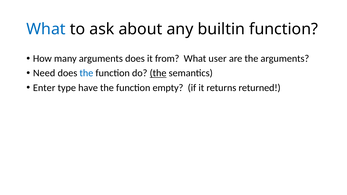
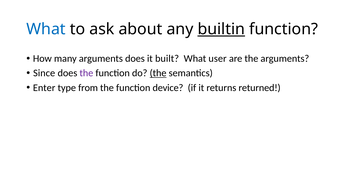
builtin underline: none -> present
from: from -> built
Need: Need -> Since
the at (86, 73) colour: blue -> purple
have: have -> from
empty: empty -> device
